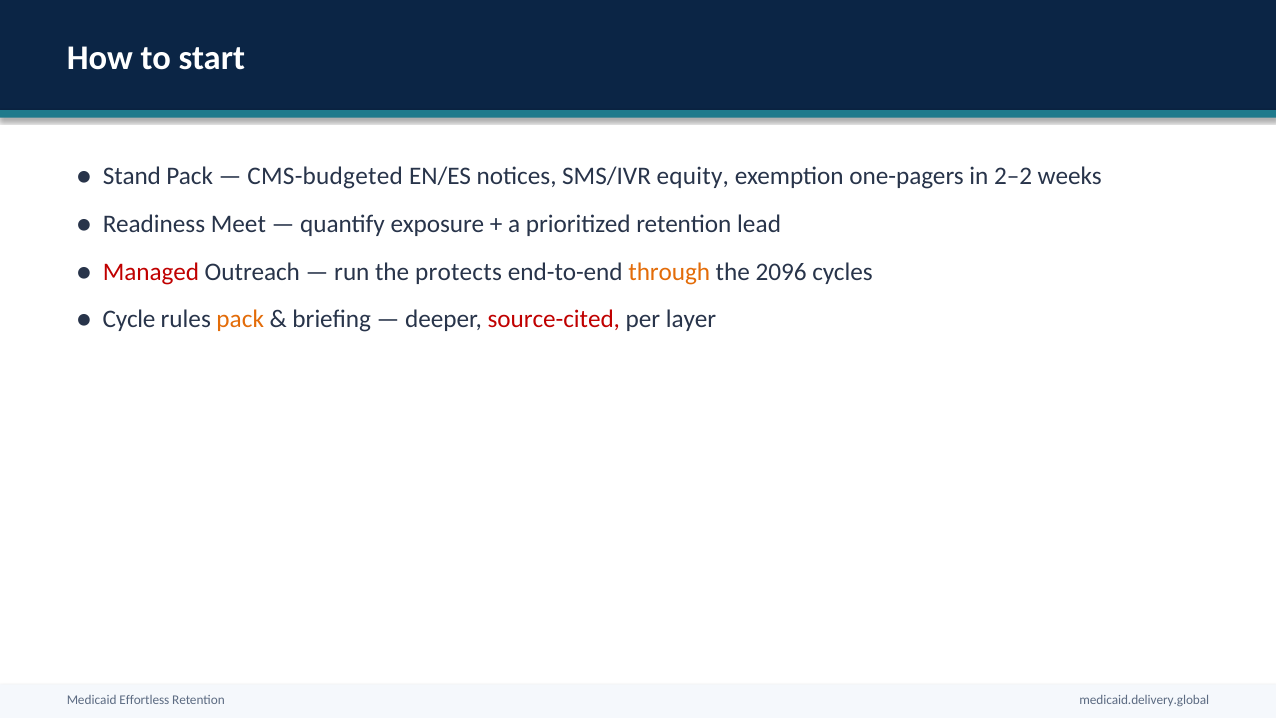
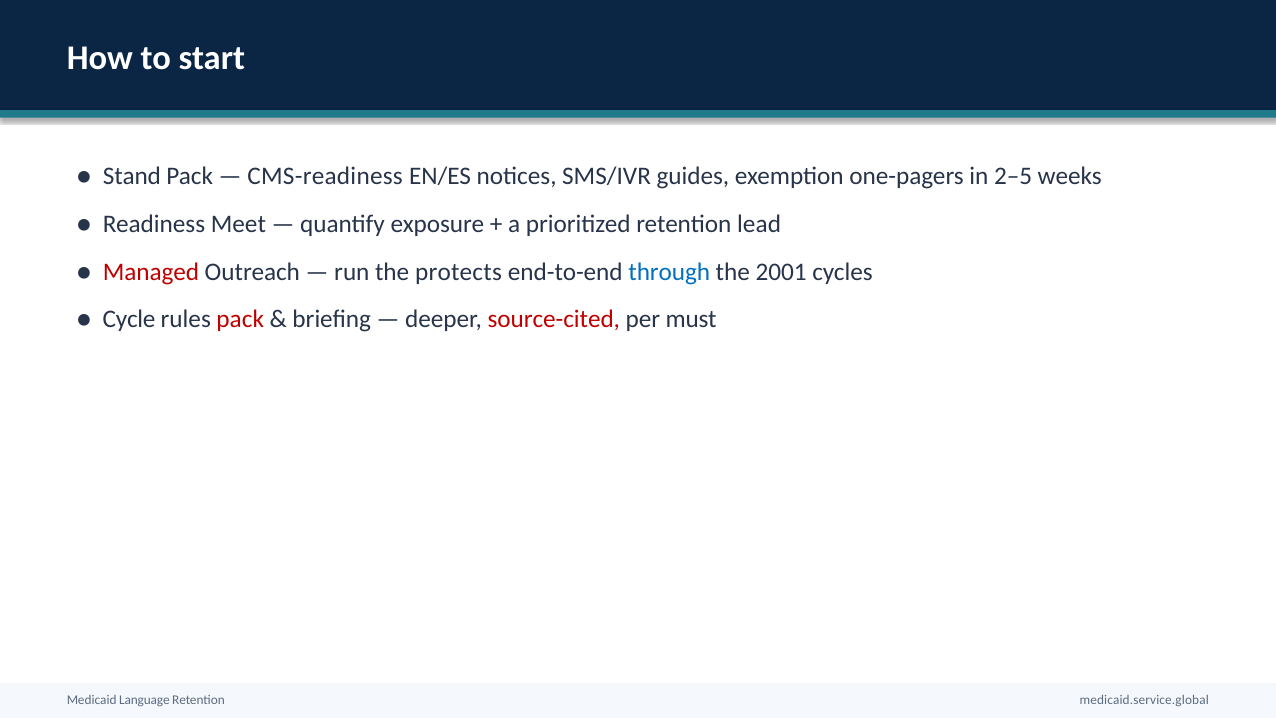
CMS-budgeted: CMS-budgeted -> CMS-readiness
equity: equity -> guides
2–2: 2–2 -> 2–5
through colour: orange -> blue
2096: 2096 -> 2001
pack at (240, 319) colour: orange -> red
layer: layer -> must
Effortless: Effortless -> Language
medicaid.delivery.global: medicaid.delivery.global -> medicaid.service.global
